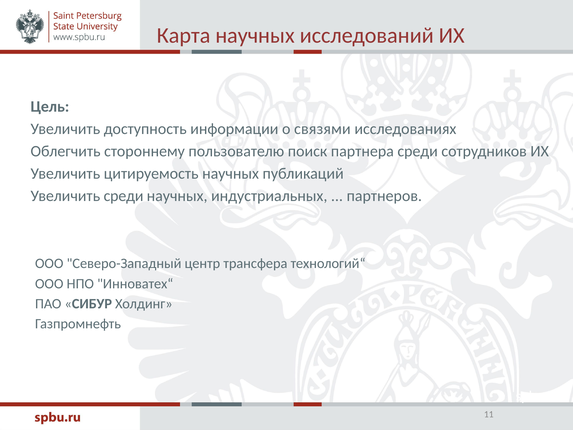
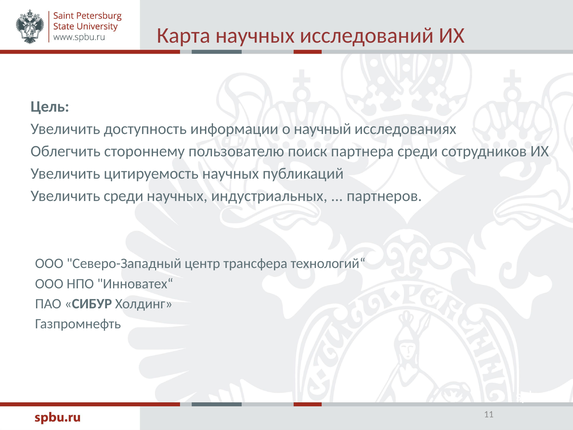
связями: связями -> научный
